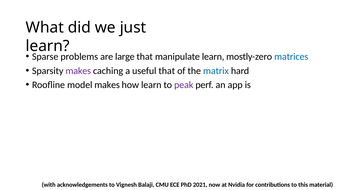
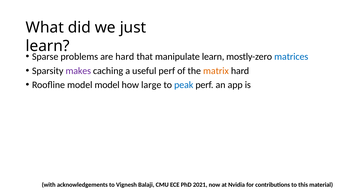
are large: large -> hard
useful that: that -> perf
matrix colour: blue -> orange
model makes: makes -> model
how learn: learn -> large
peak colour: purple -> blue
